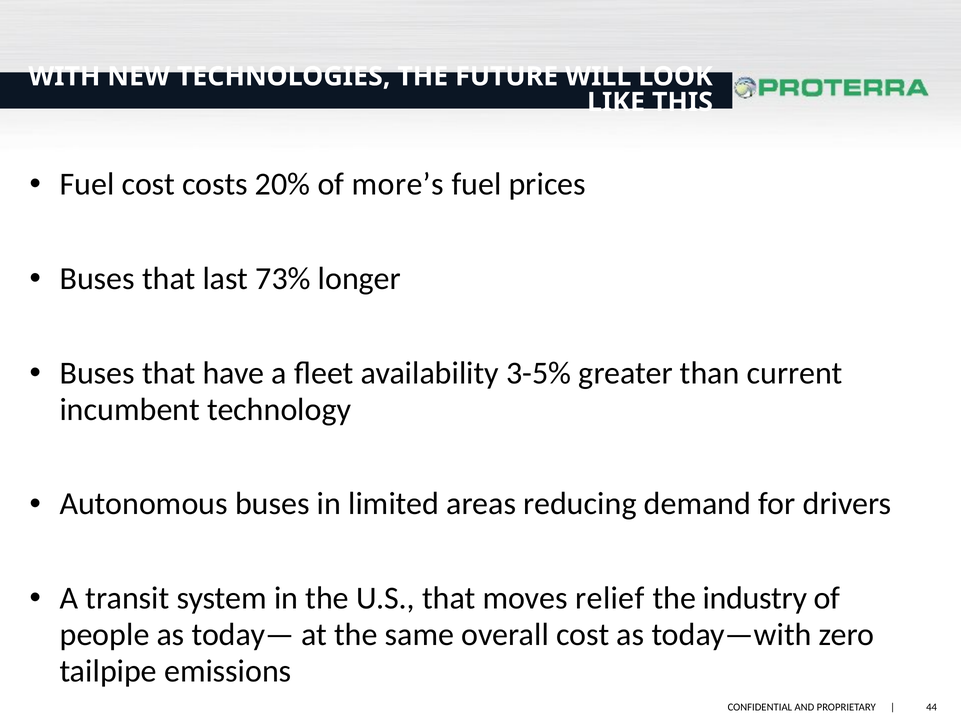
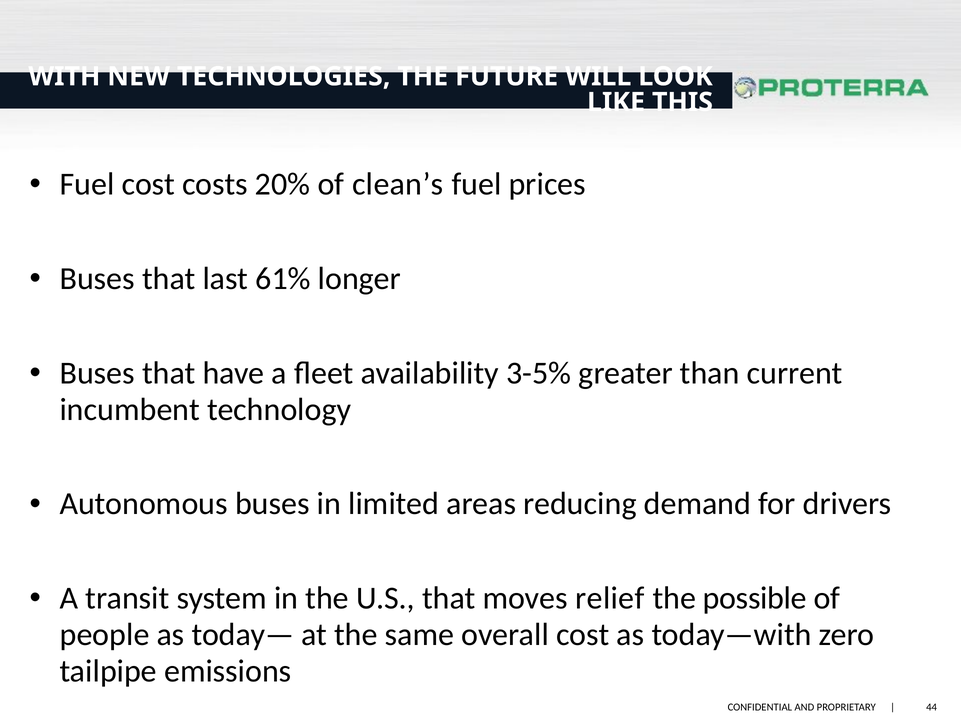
more’s: more’s -> clean’s
73%: 73% -> 61%
industry: industry -> possible
